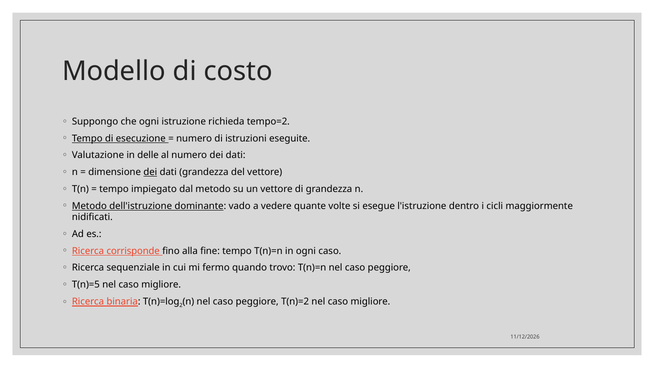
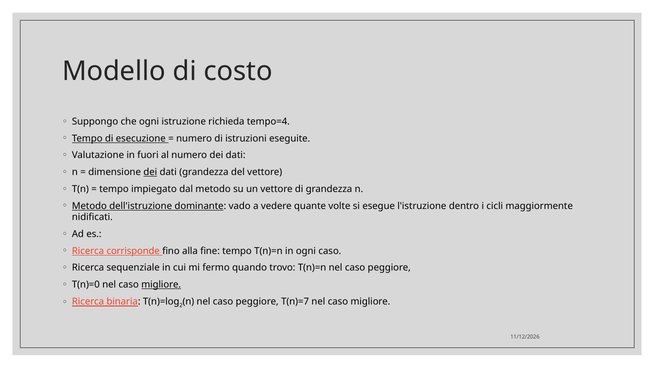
tempo=2: tempo=2 -> tempo=4
delle: delle -> fuori
T(n)=5: T(n)=5 -> T(n)=0
migliore at (161, 285) underline: none -> present
T(n)=2: T(n)=2 -> T(n)=7
